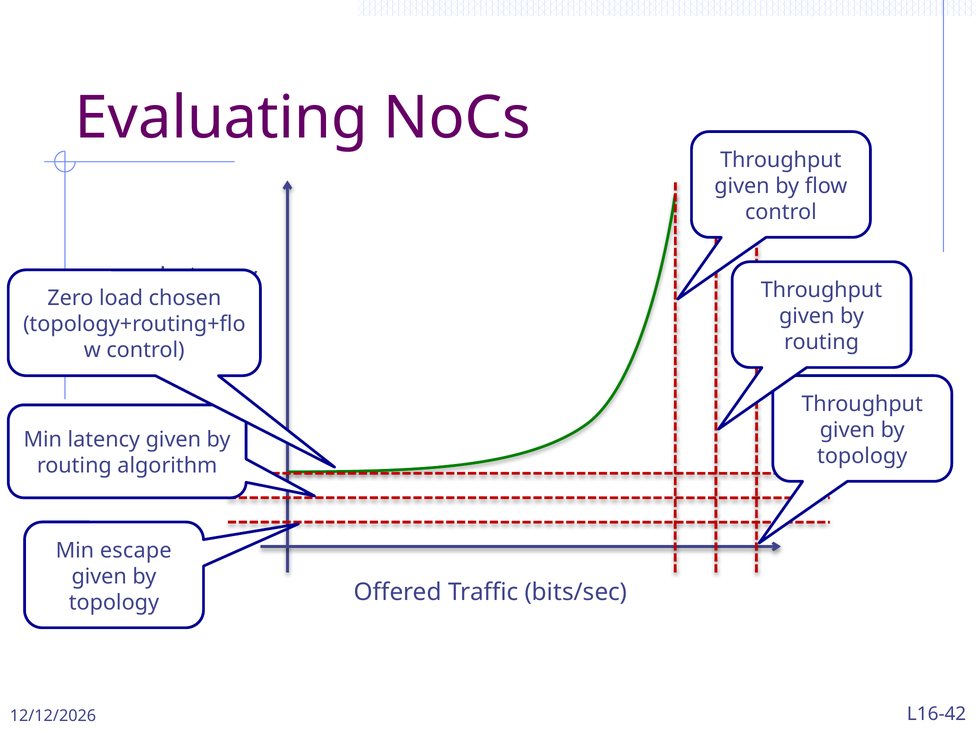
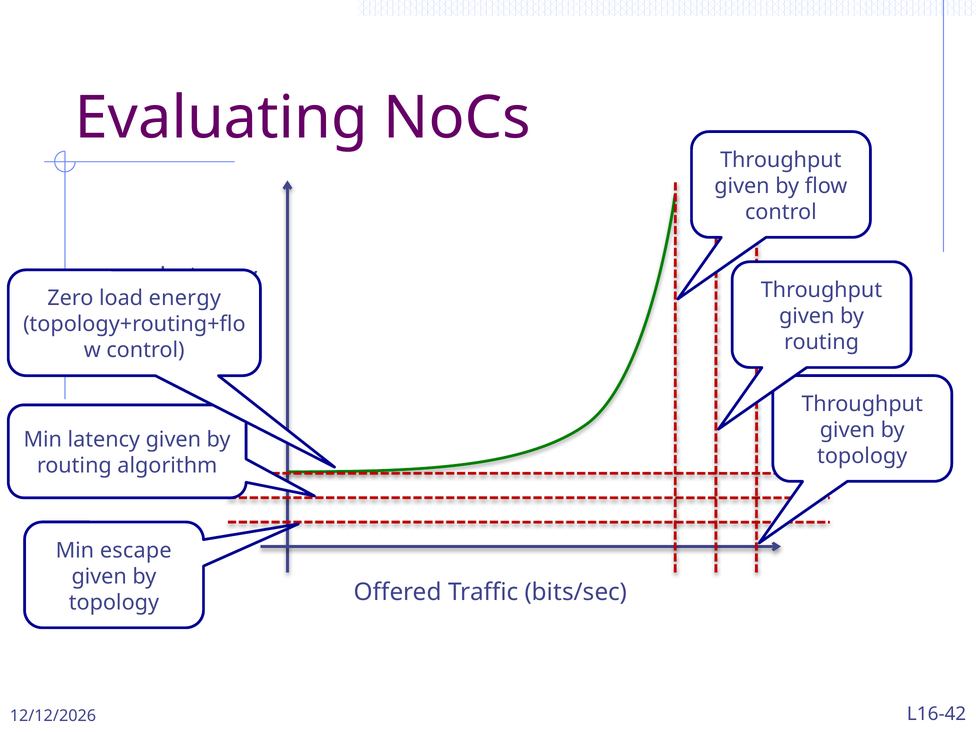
chosen: chosen -> energy
